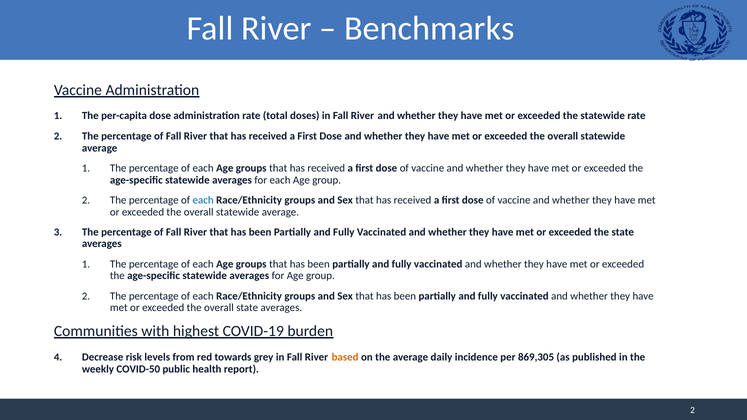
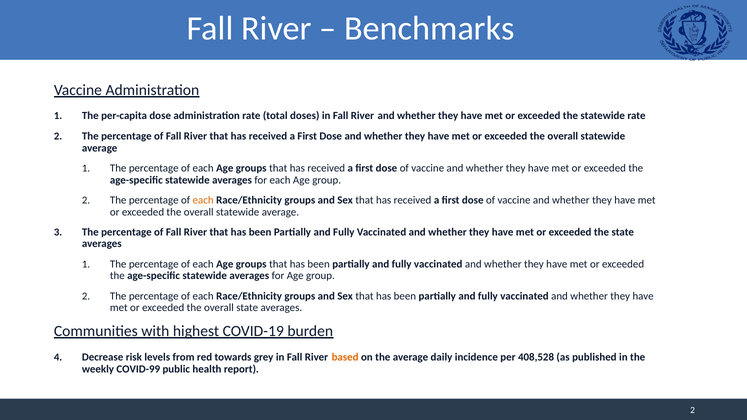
each at (203, 200) colour: blue -> orange
869,305: 869,305 -> 408,528
COVID-50: COVID-50 -> COVID-99
